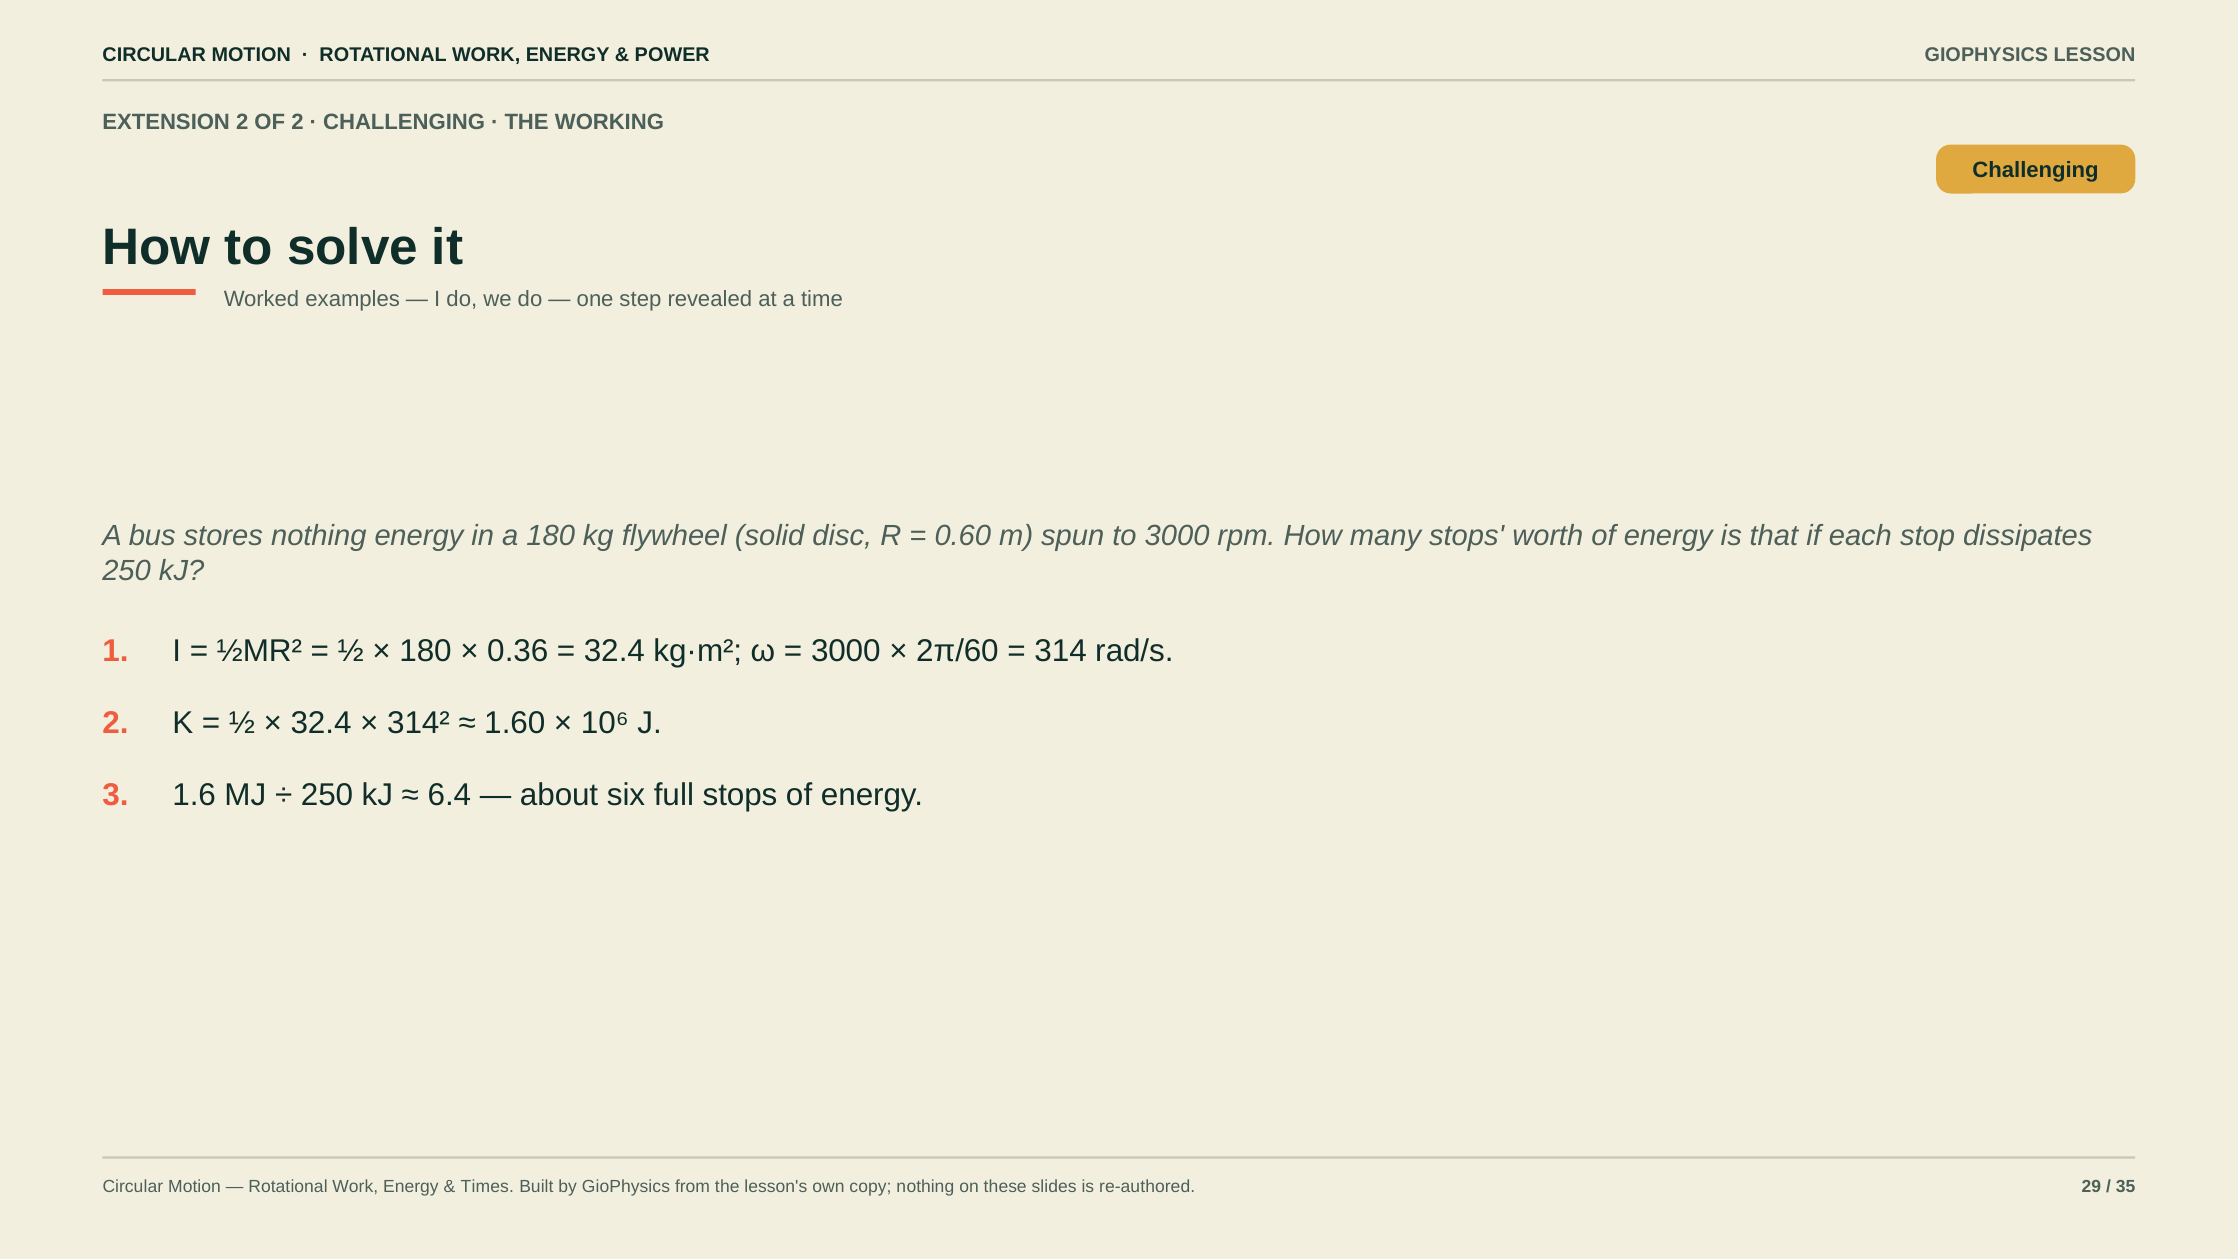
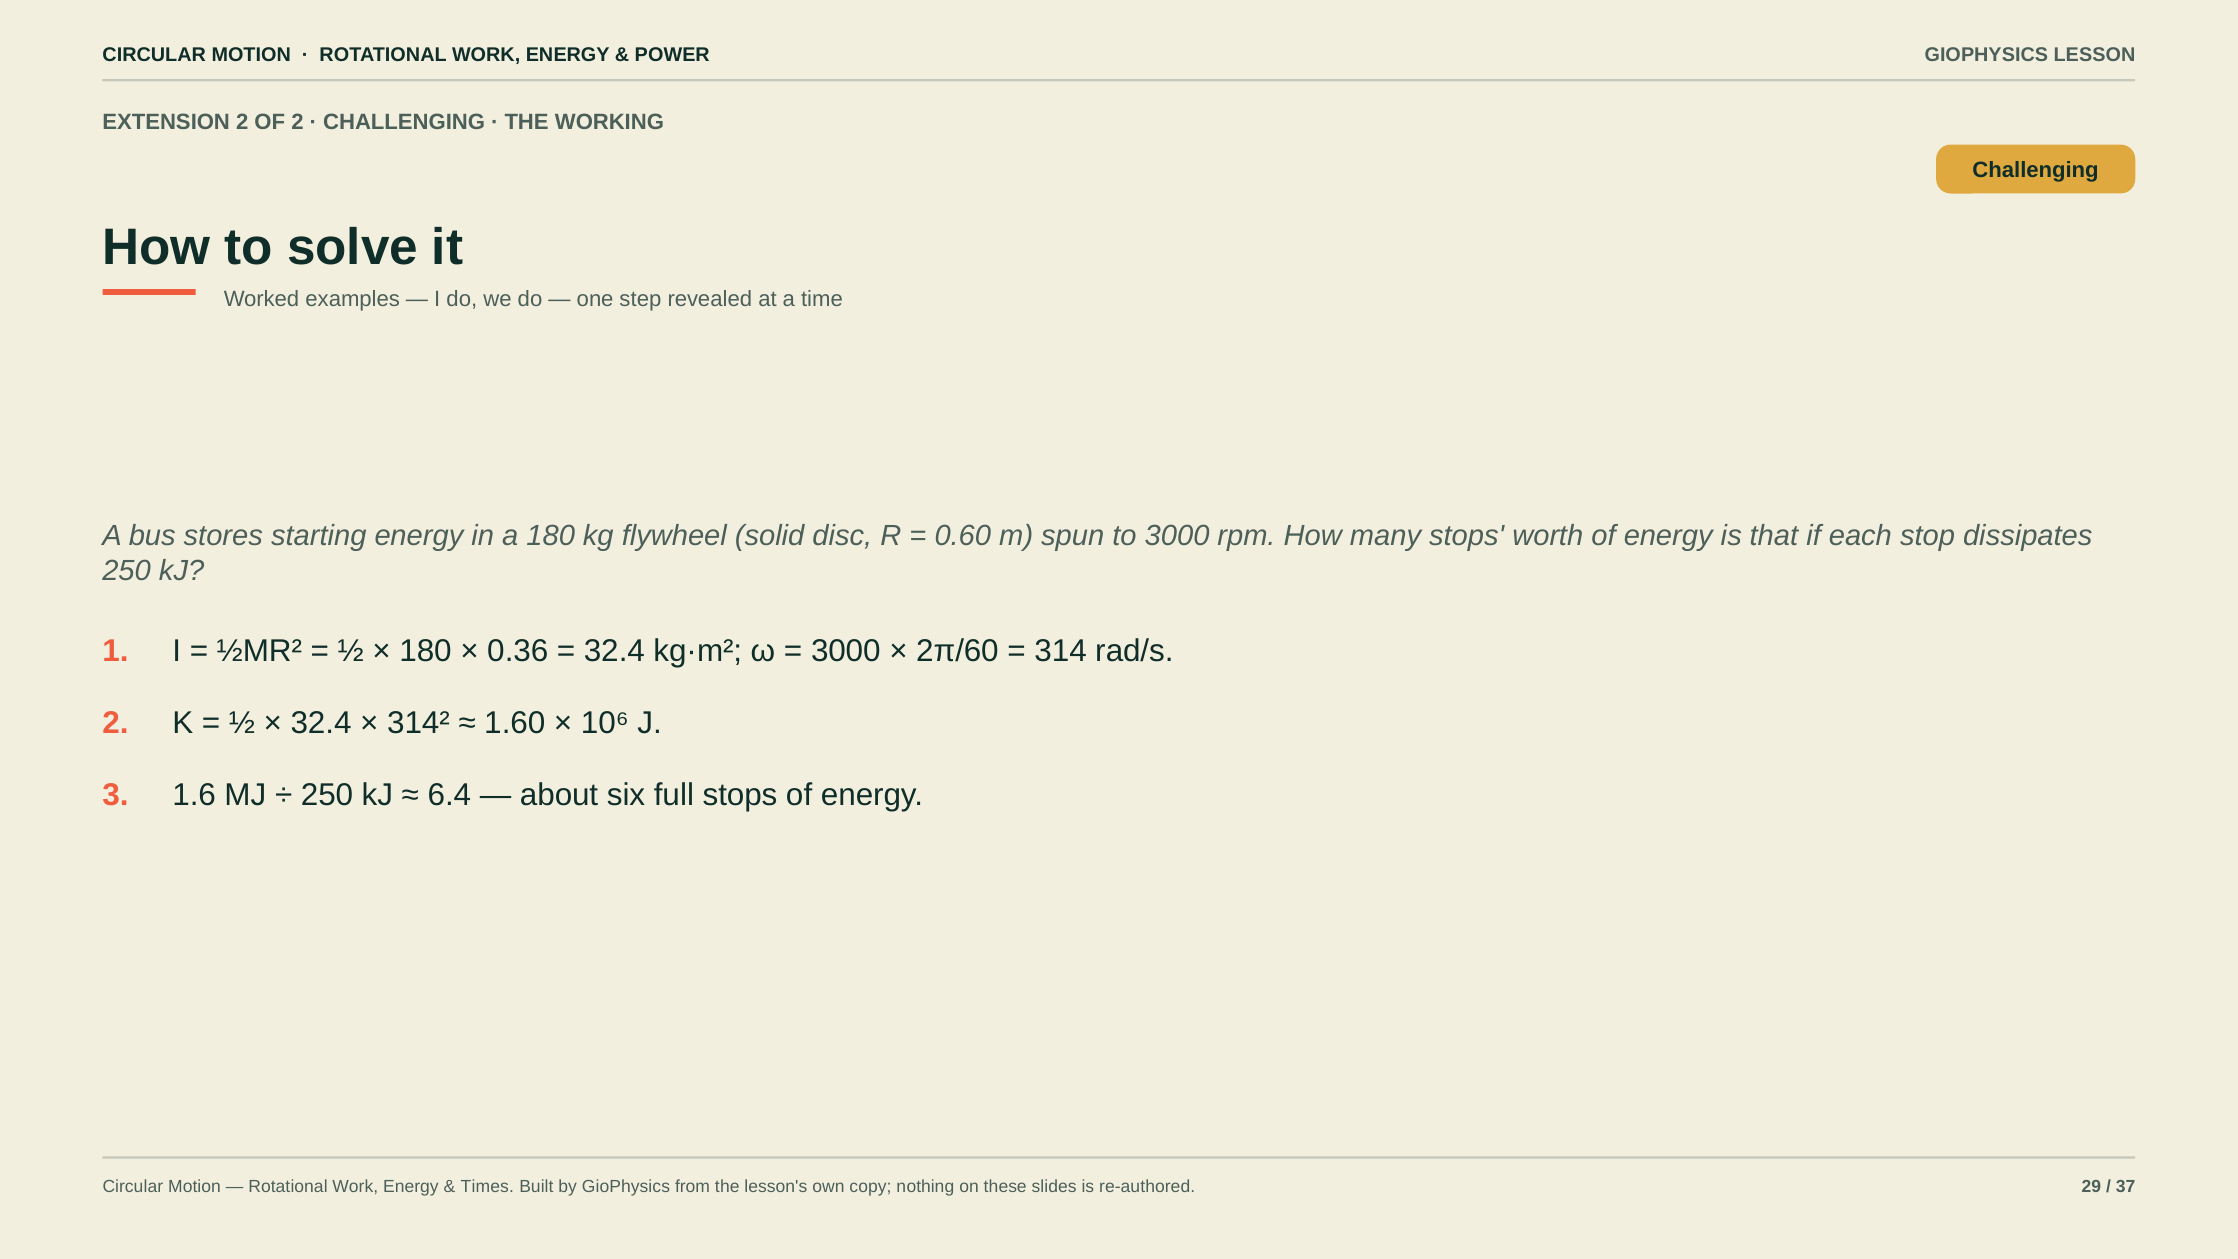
stores nothing: nothing -> starting
35: 35 -> 37
